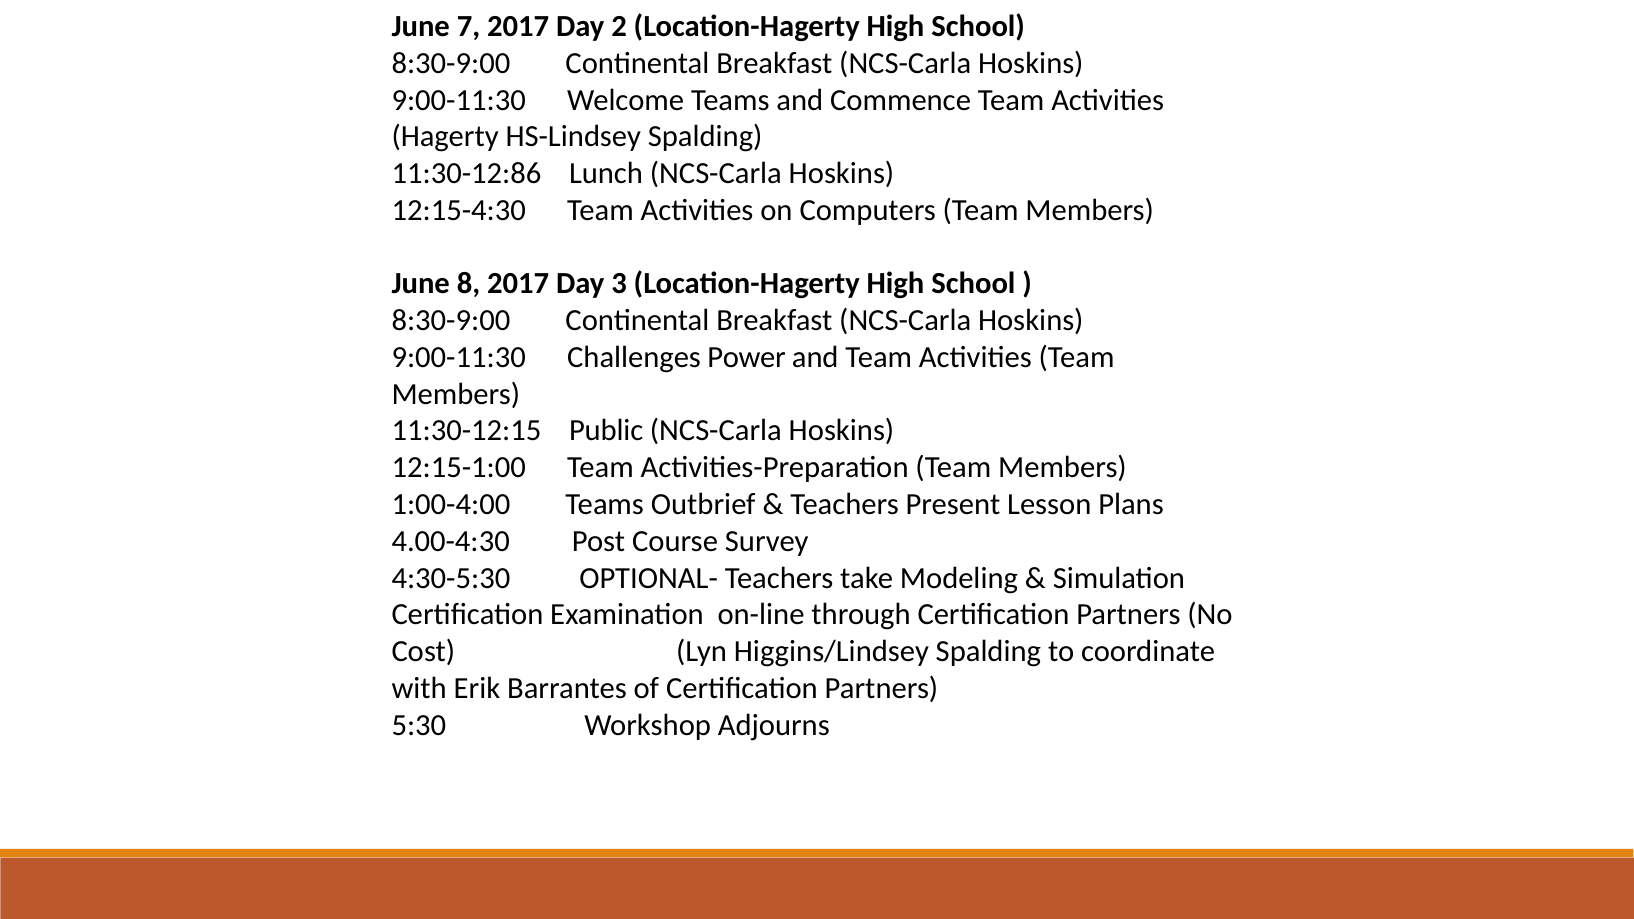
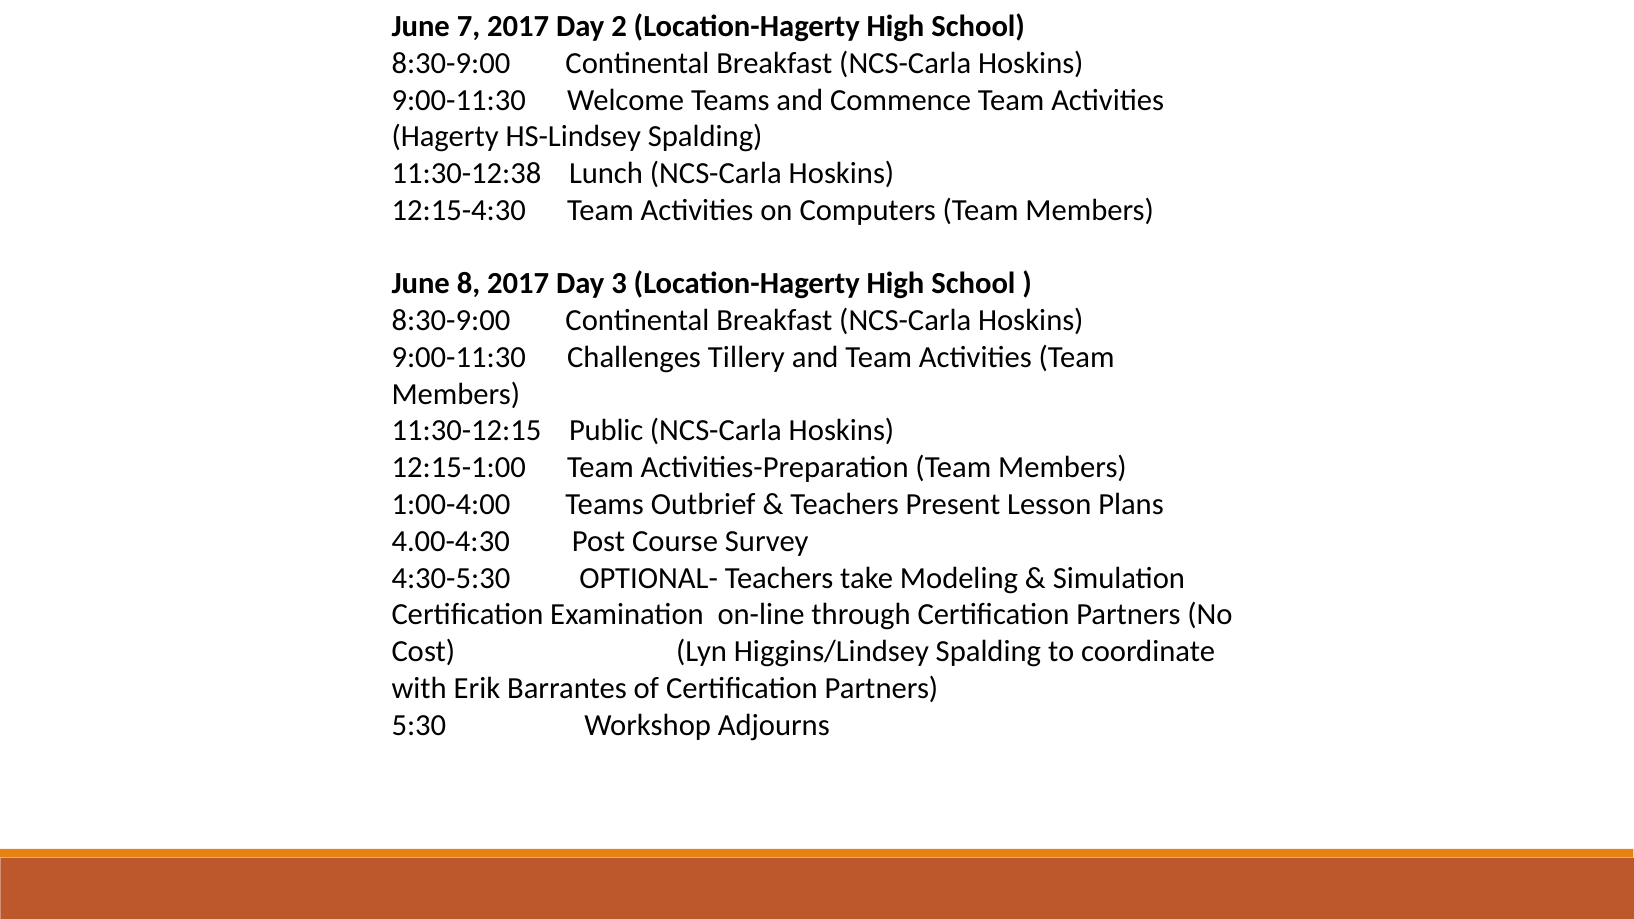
11:30-12:86: 11:30-12:86 -> 11:30-12:38
Power: Power -> Tillery
